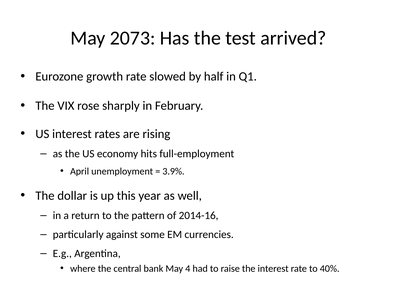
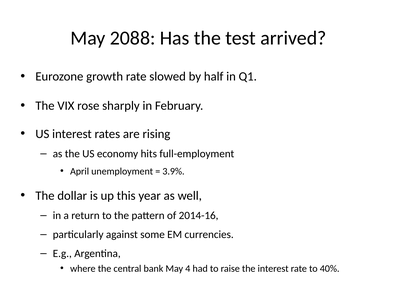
2073: 2073 -> 2088
